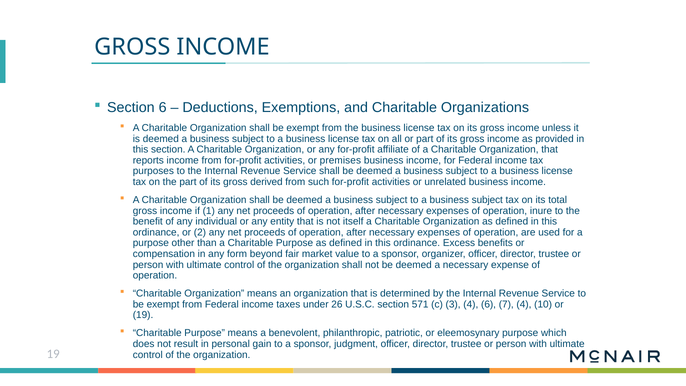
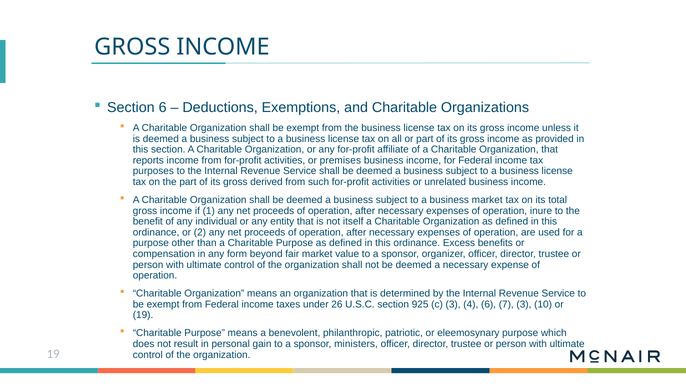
to a business subject: subject -> market
571: 571 -> 925
7 4: 4 -> 3
judgment: judgment -> ministers
